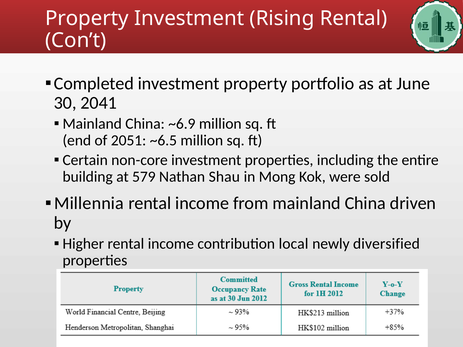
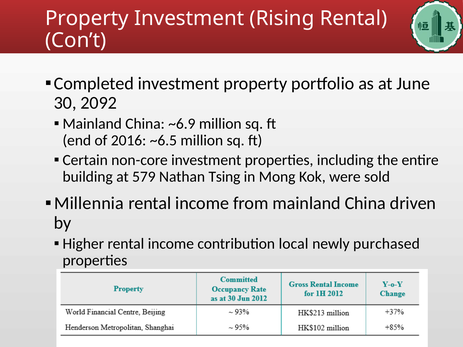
2041: 2041 -> 2092
2051: 2051 -> 2016
Shau: Shau -> Tsing
diversified: diversified -> purchased
